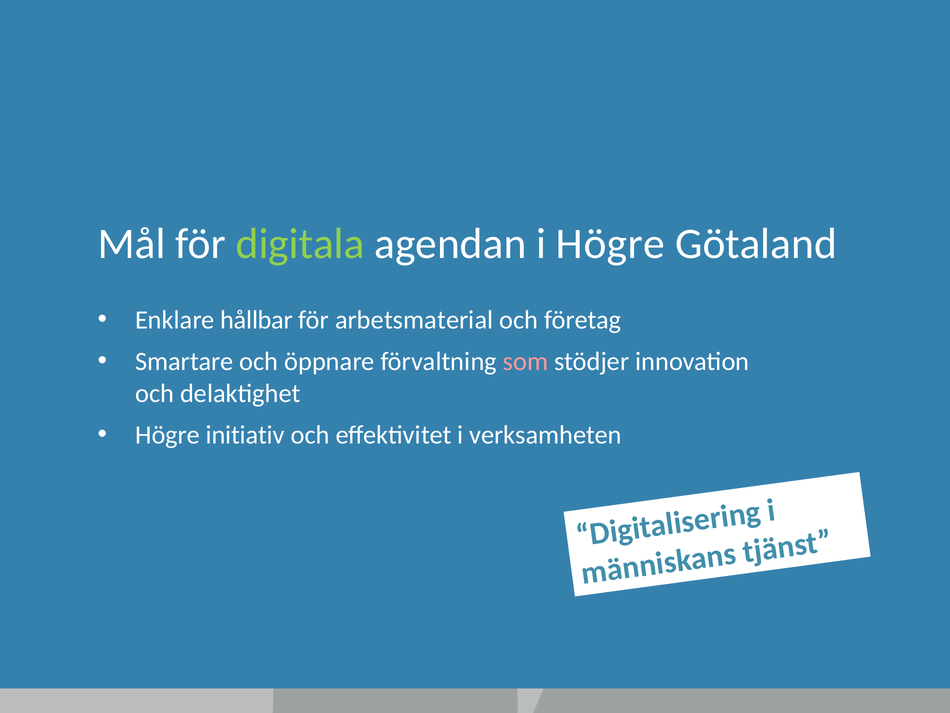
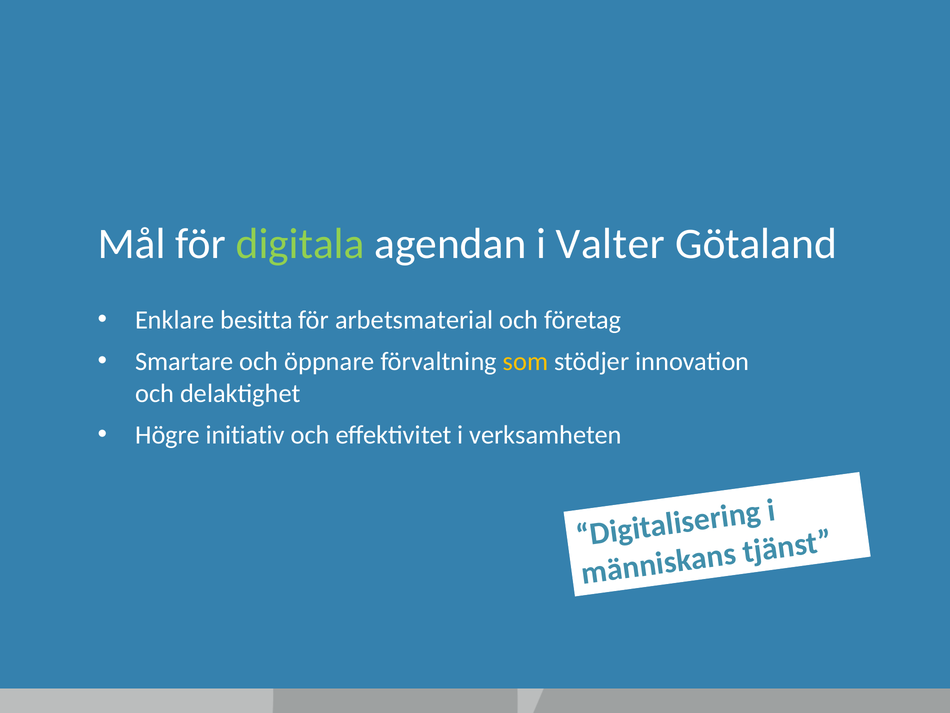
i Högre: Högre -> Valter
hållbar: hållbar -> besitta
som colour: pink -> yellow
